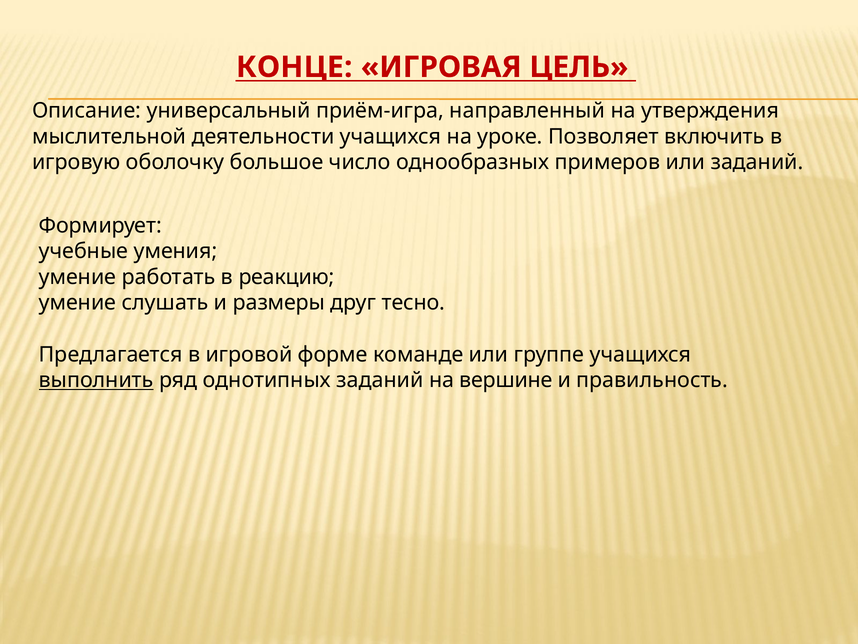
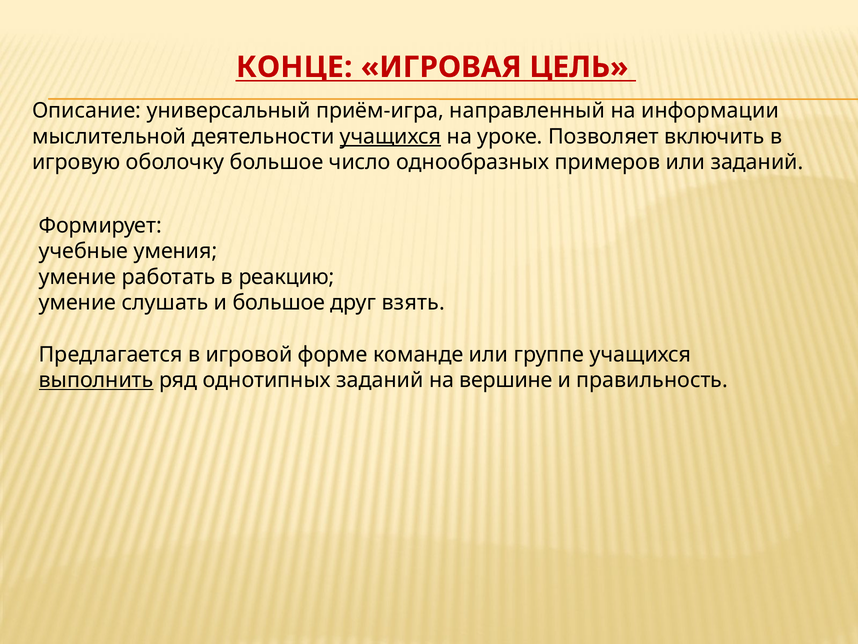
утверждения: утверждения -> информации
учащихся at (391, 136) underline: none -> present
и размеры: размеры -> большое
тесно: тесно -> взять
